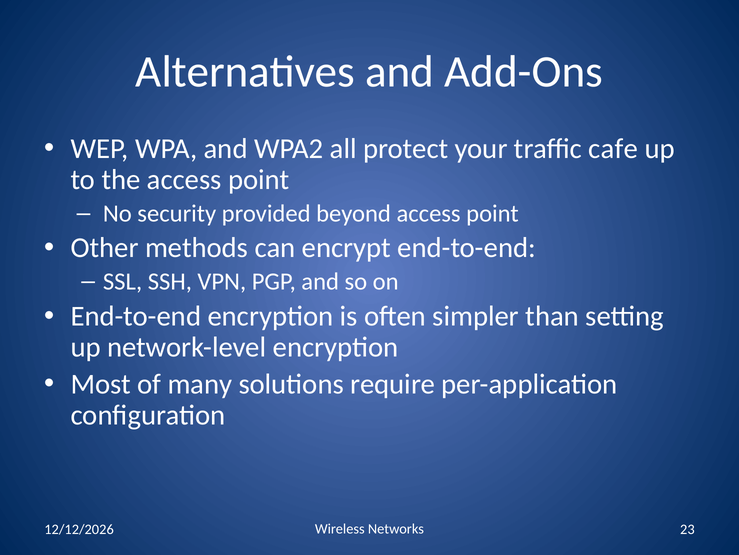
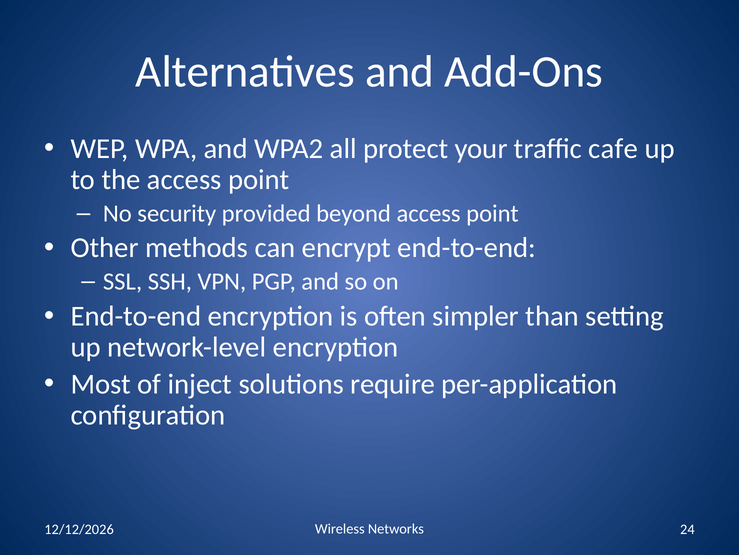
many: many -> inject
23: 23 -> 24
